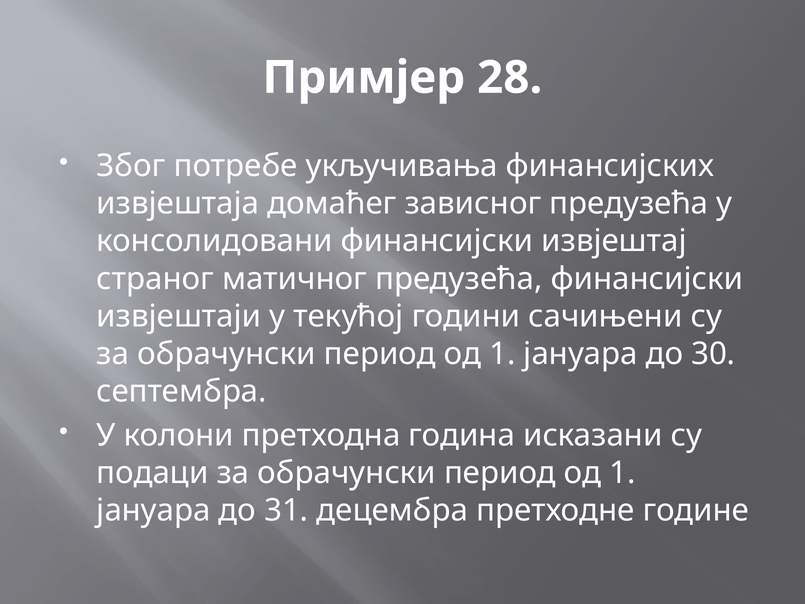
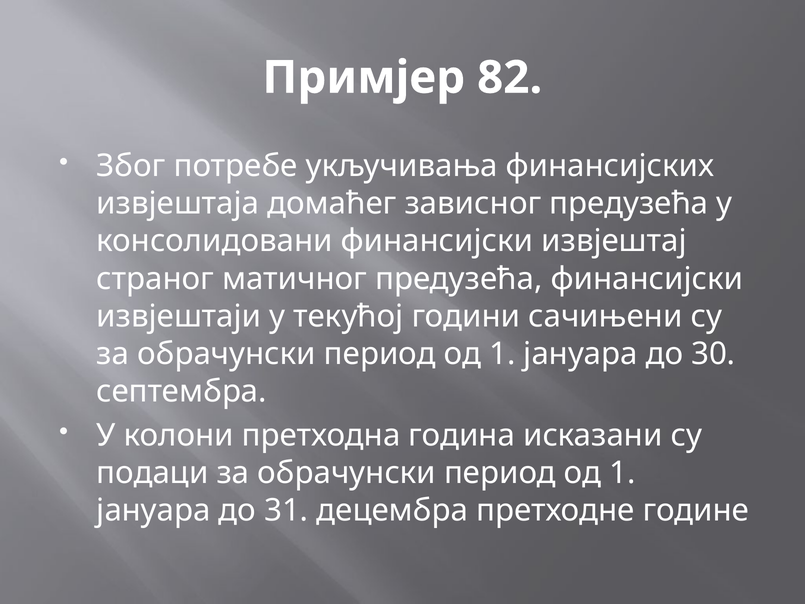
28: 28 -> 82
